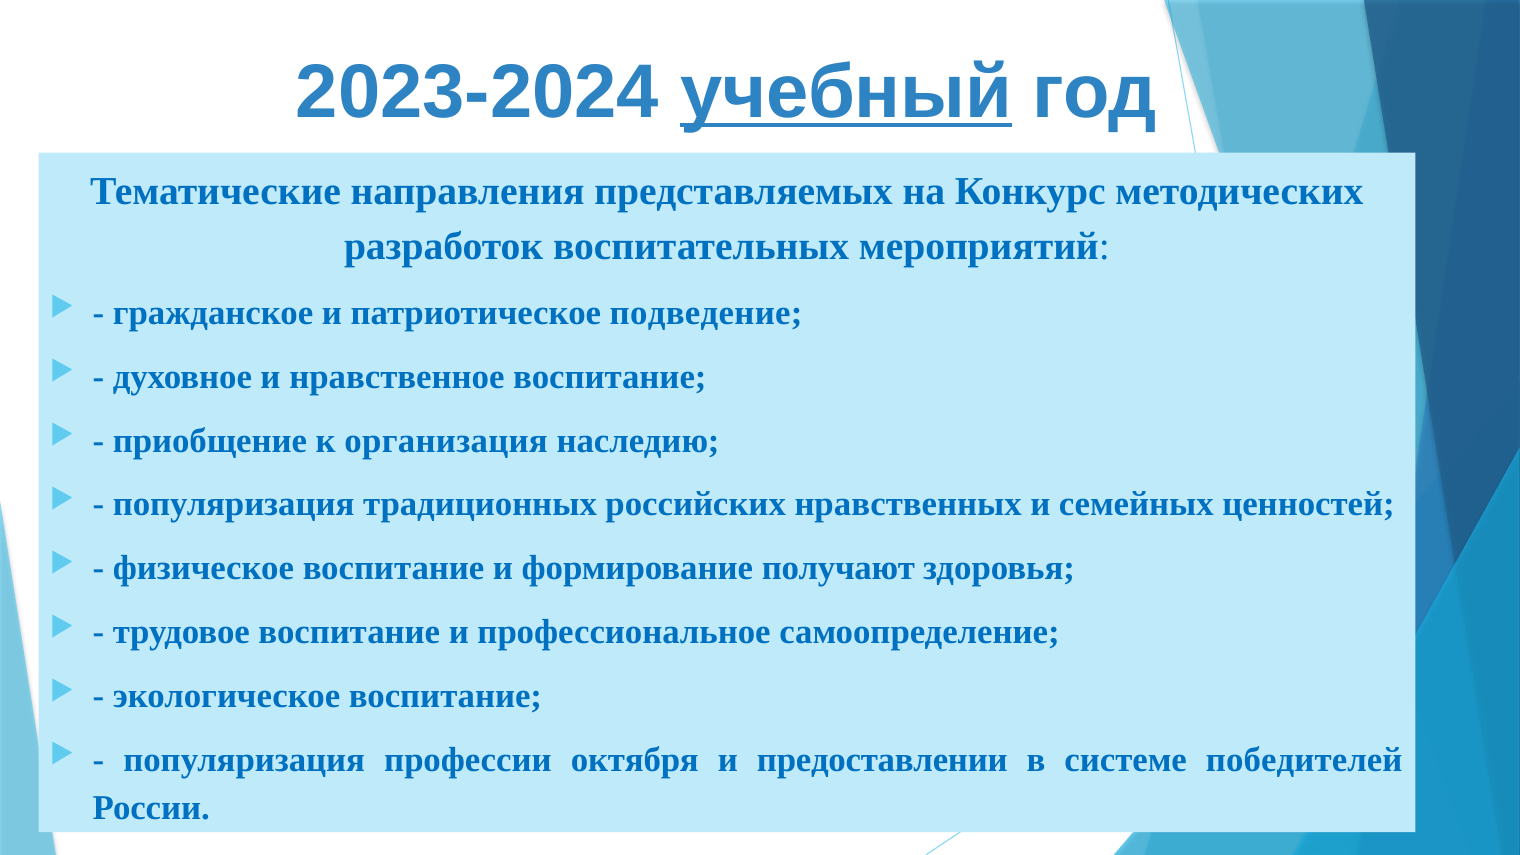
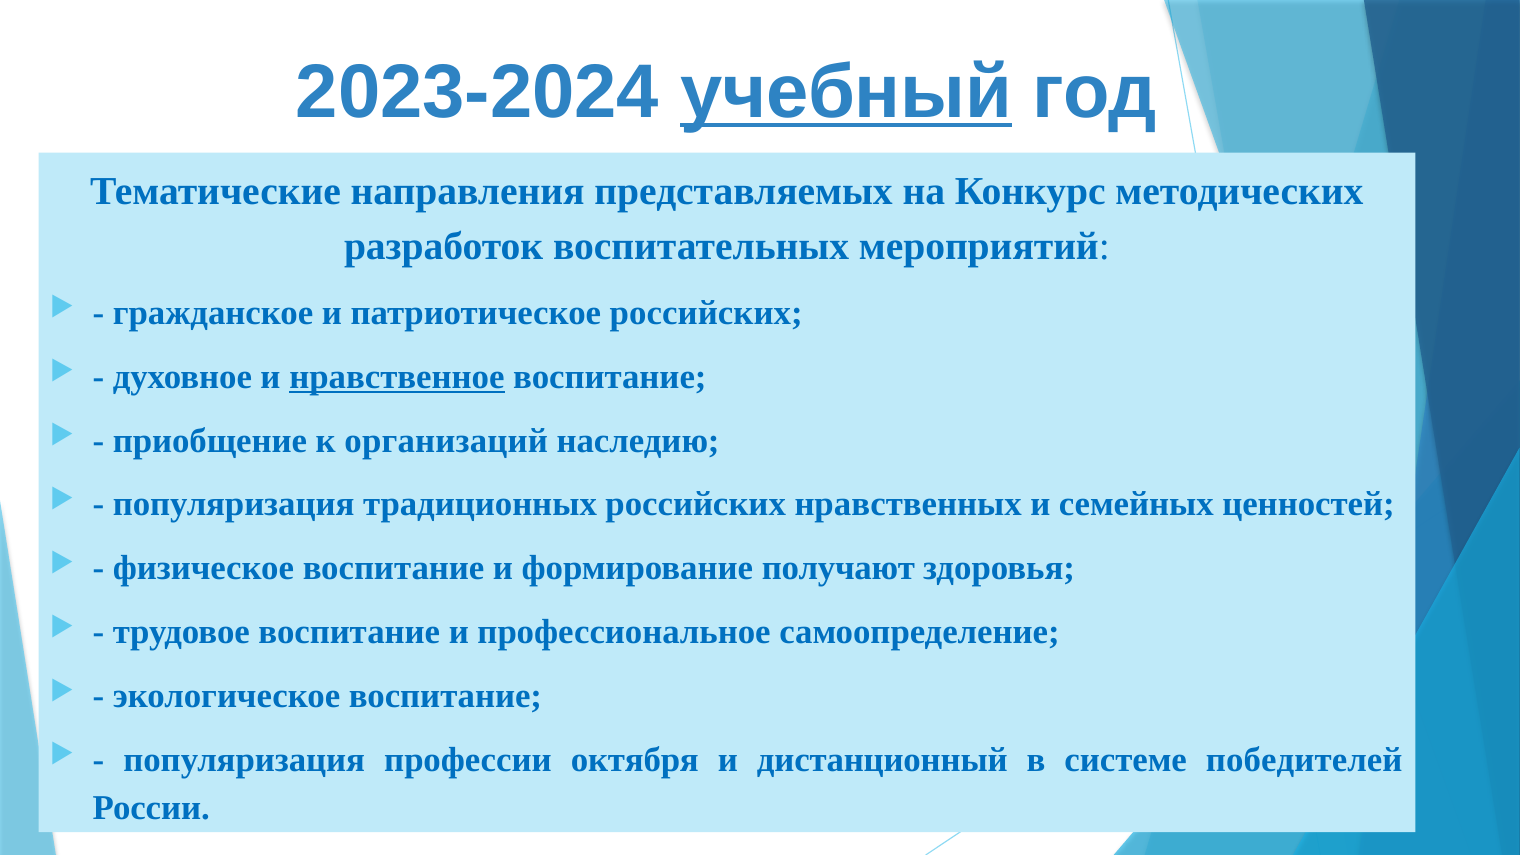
патриотическое подведение: подведение -> российских
нравственное underline: none -> present
организация: организация -> организаций
предоставлении: предоставлении -> дистанционный
